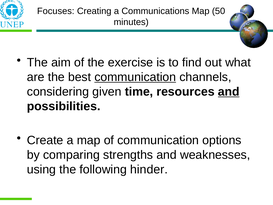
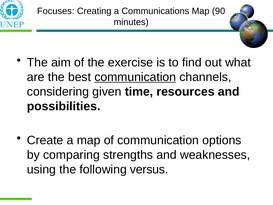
50: 50 -> 90
and at (229, 92) underline: present -> none
hinder: hinder -> versus
